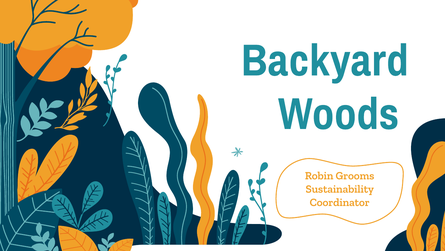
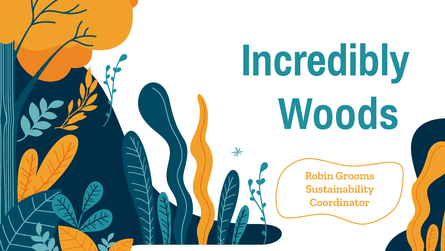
Backyard: Backyard -> Incredibly
